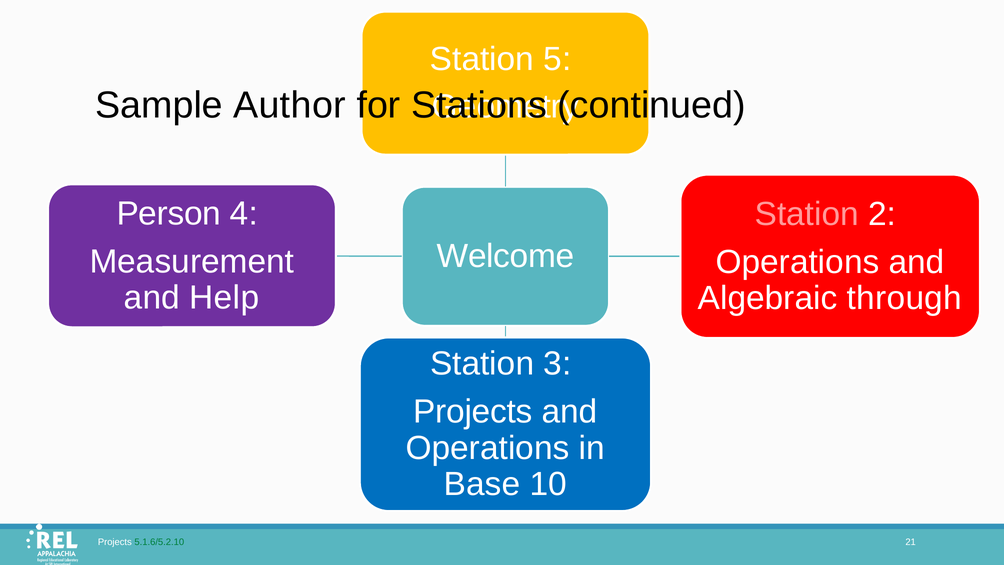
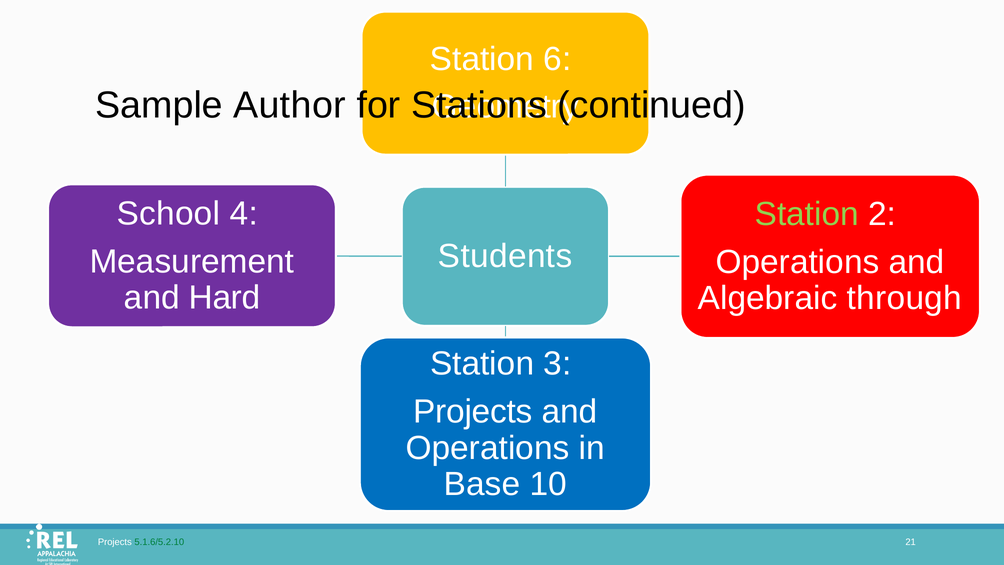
5: 5 -> 6
Person: Person -> School
Station at (807, 214) colour: pink -> light green
Welcome: Welcome -> Students
Help: Help -> Hard
